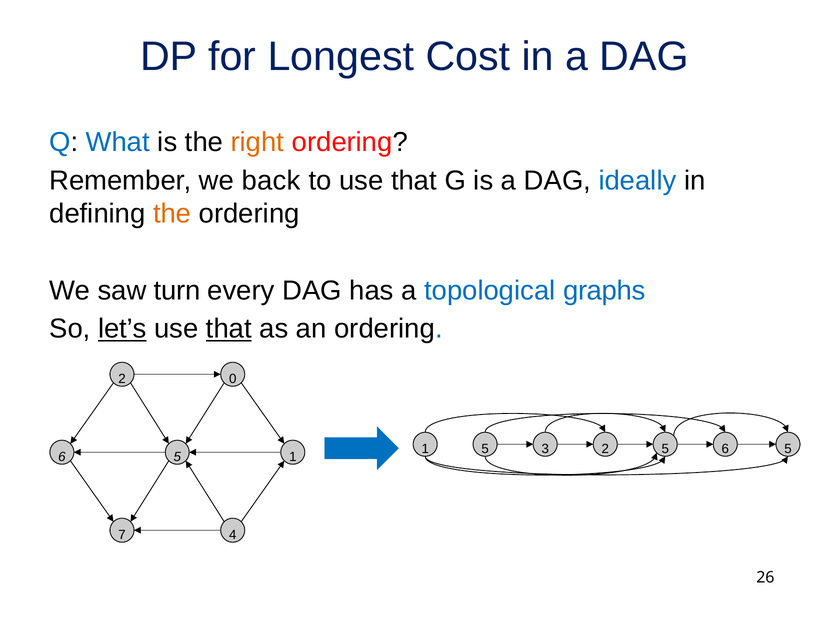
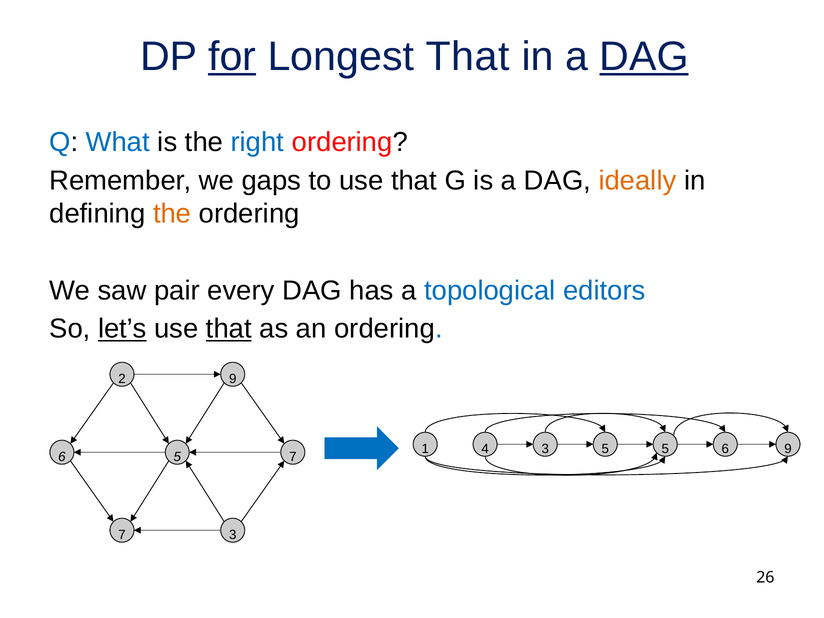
for underline: none -> present
Longest Cost: Cost -> That
DAG at (644, 56) underline: none -> present
right colour: orange -> blue
back: back -> gaps
ideally colour: blue -> orange
turn: turn -> pair
graphs: graphs -> editors
2 0: 0 -> 9
1 5: 5 -> 4
3 2: 2 -> 5
5 6 5: 5 -> 9
5 1: 1 -> 7
7 4: 4 -> 3
